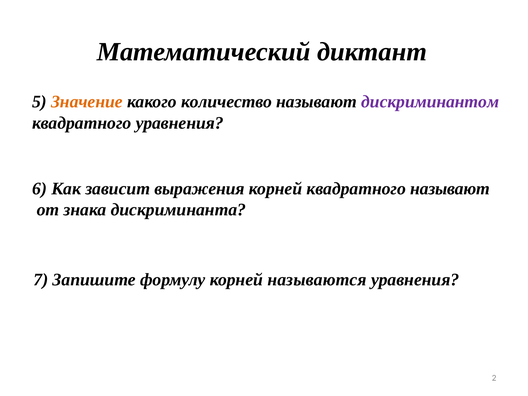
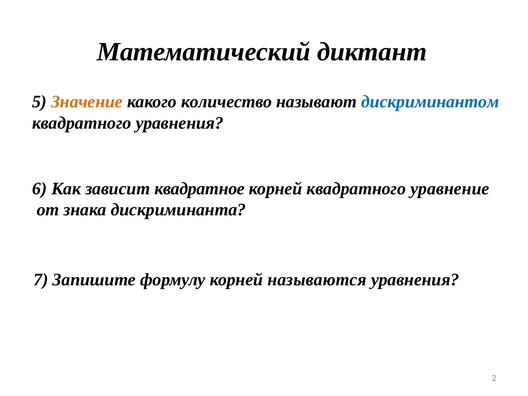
дискриминантом colour: purple -> blue
выражения: выражения -> квадратное
квадратного называют: называют -> уравнение
